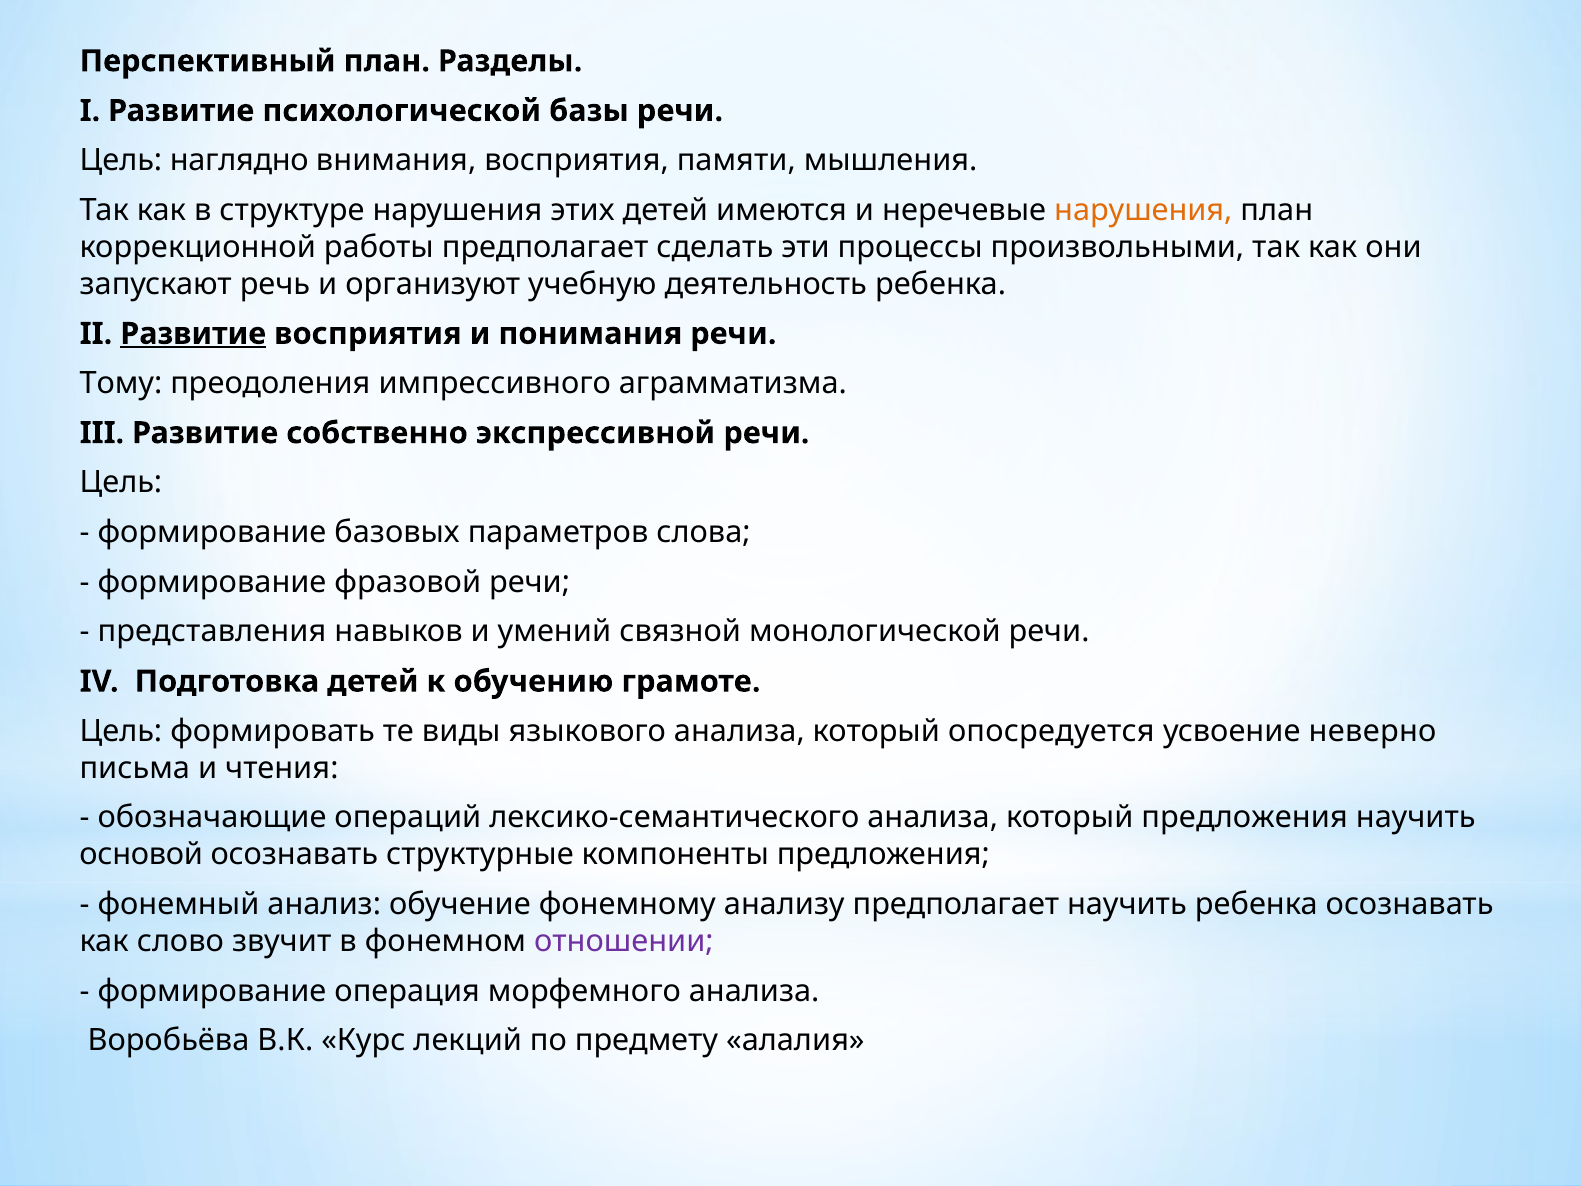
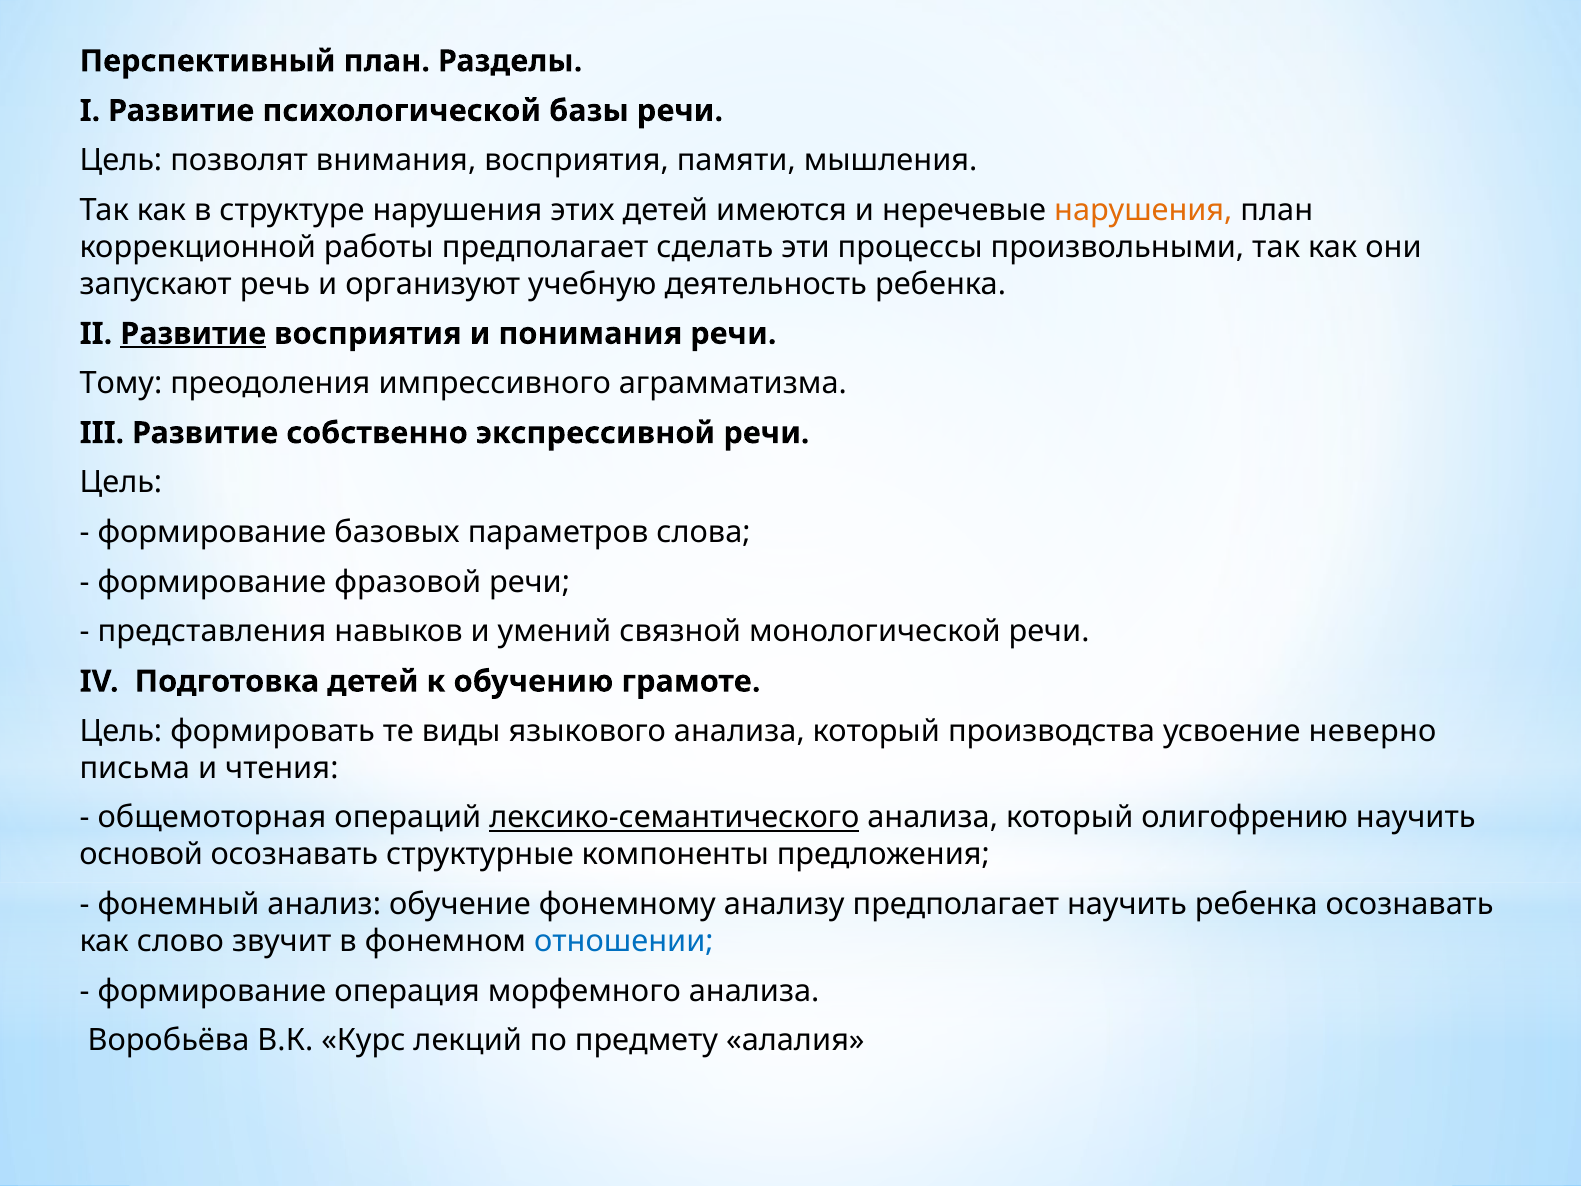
наглядно: наглядно -> позволят
опосредуется: опосредуется -> производства
обозначающие: обозначающие -> общемоторная
лексико-семантического underline: none -> present
который предложения: предложения -> олигофрению
отношении colour: purple -> blue
